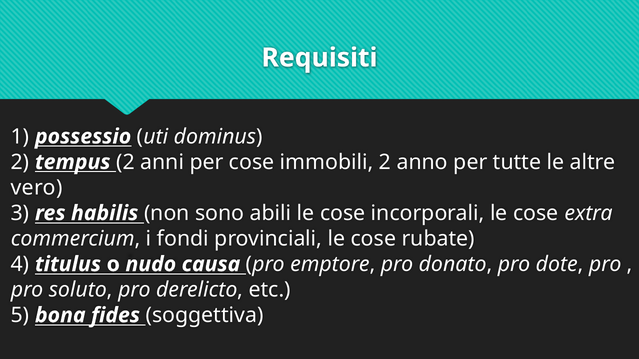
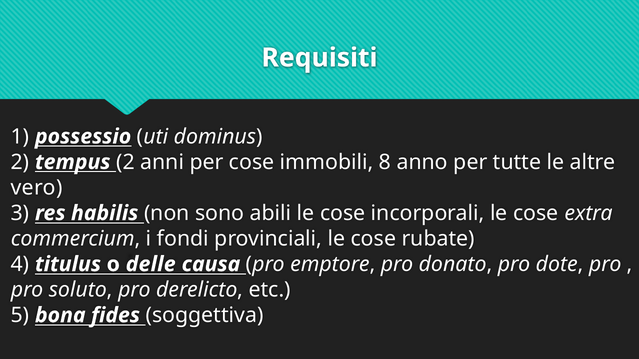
immobili 2: 2 -> 8
nudo: nudo -> delle
